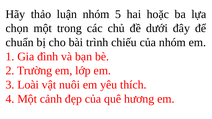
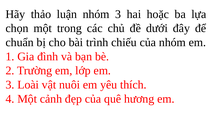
nhóm 5: 5 -> 3
